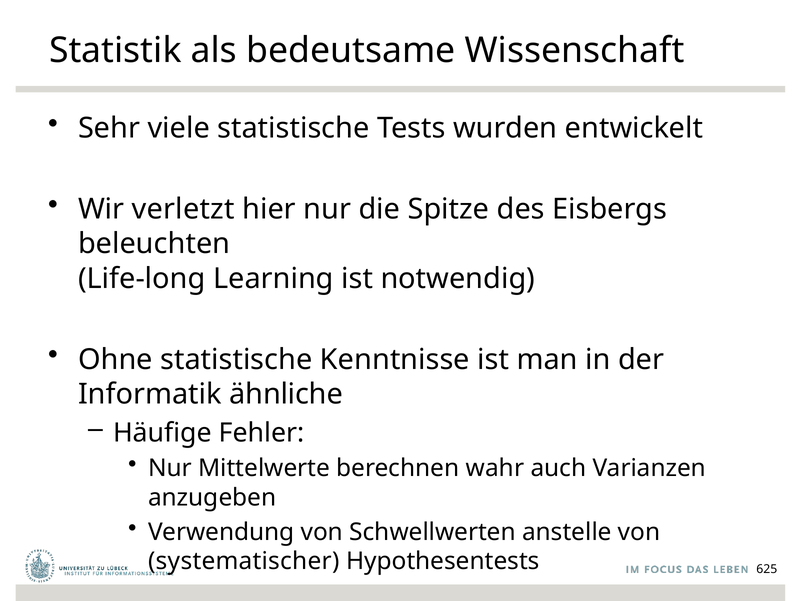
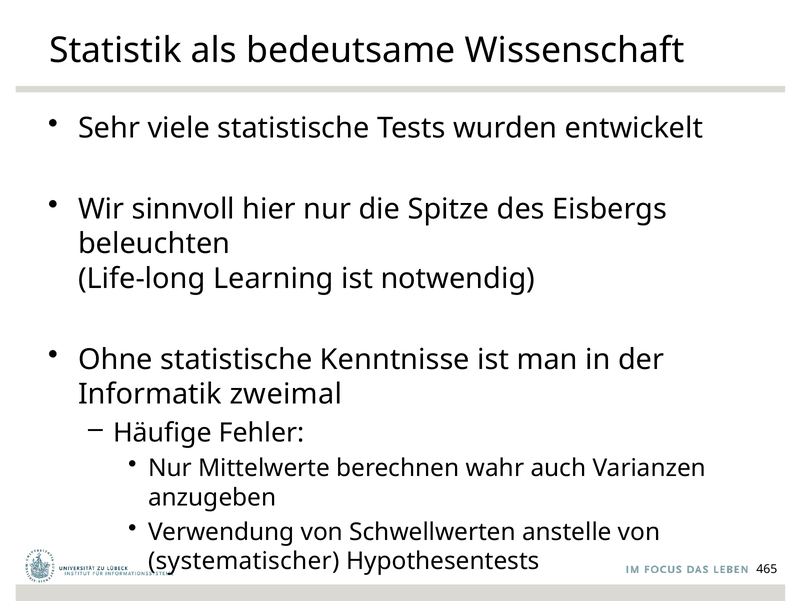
verletzt: verletzt -> sinnvoll
ähnliche: ähnliche -> zweimal
625: 625 -> 465
